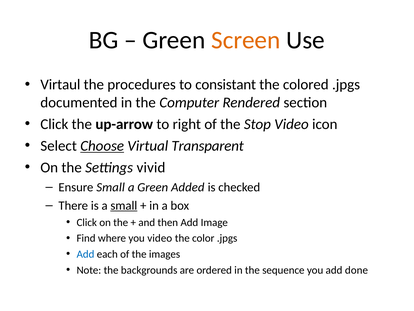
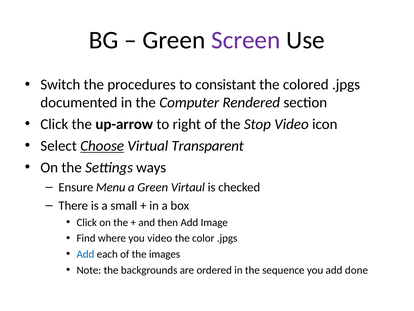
Screen colour: orange -> purple
Virtaul: Virtaul -> Switch
vivid: vivid -> ways
Ensure Small: Small -> Menu
Added: Added -> Virtaul
small at (124, 205) underline: present -> none
